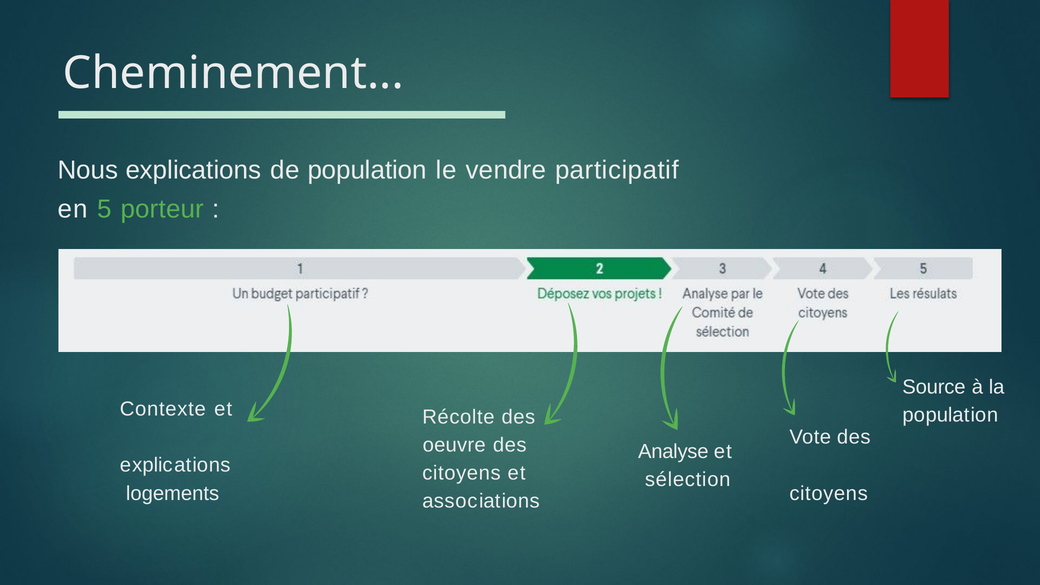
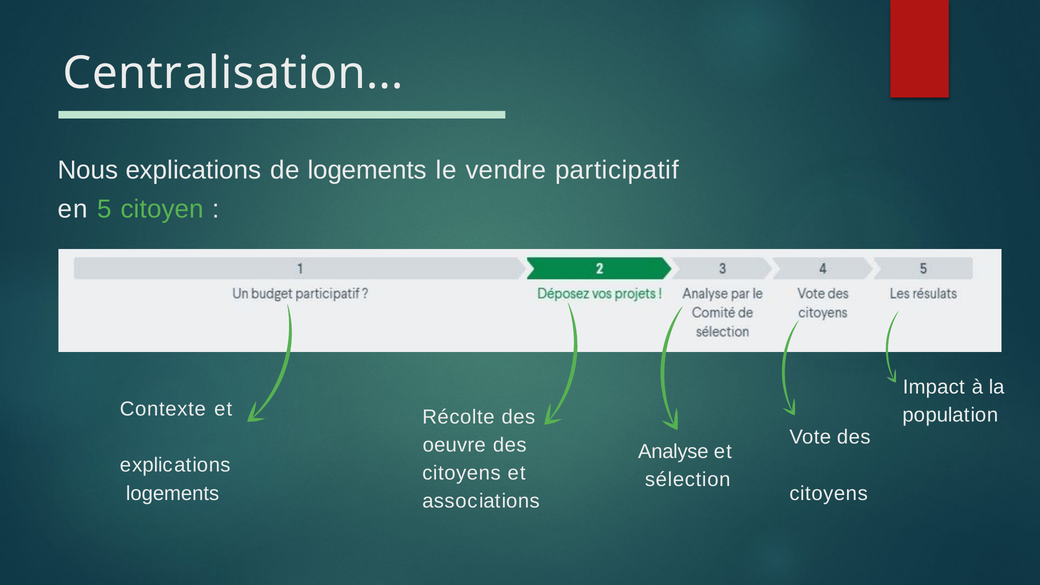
Cheminement: Cheminement -> Centralisation
de population: population -> logements
porteur: porteur -> citoyen
Source: Source -> Impact
